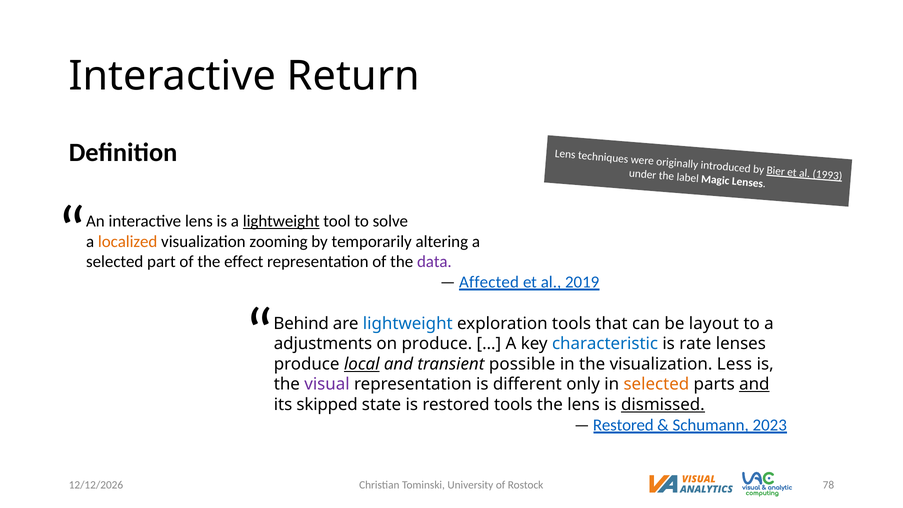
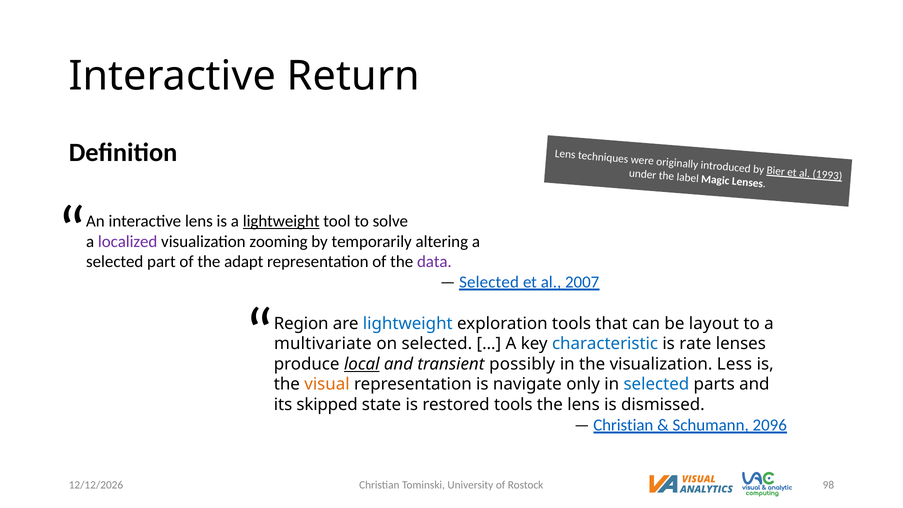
localized colour: orange -> purple
effect: effect -> adapt
Affected at (489, 282): Affected -> Selected
2019: 2019 -> 2007
Behind: Behind -> Region
adjustments: adjustments -> multivariate
on produce: produce -> selected
possible: possible -> possibly
visual colour: purple -> orange
different: different -> navigate
selected at (656, 384) colour: orange -> blue
and at (754, 384) underline: present -> none
dismissed underline: present -> none
Restored at (623, 425): Restored -> Christian
2023: 2023 -> 2096
78: 78 -> 98
